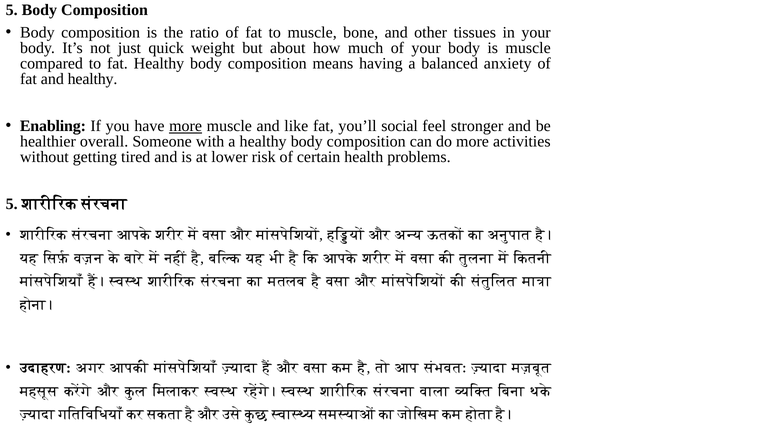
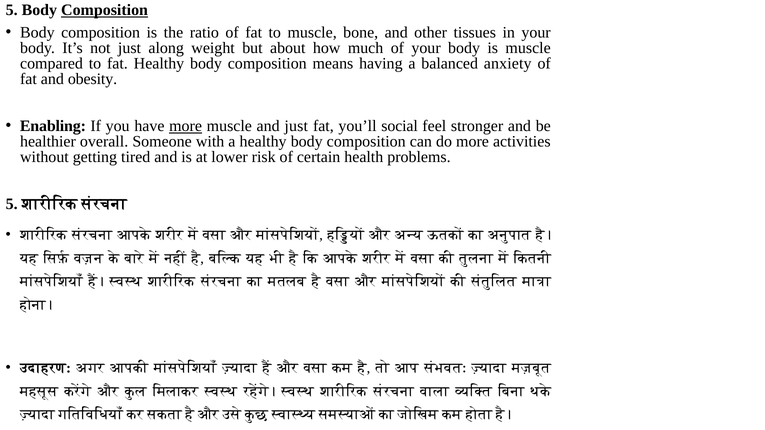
Composition at (105, 10) underline: none -> present
quick: quick -> along
and healthy: healthy -> obesity
and like: like -> just
